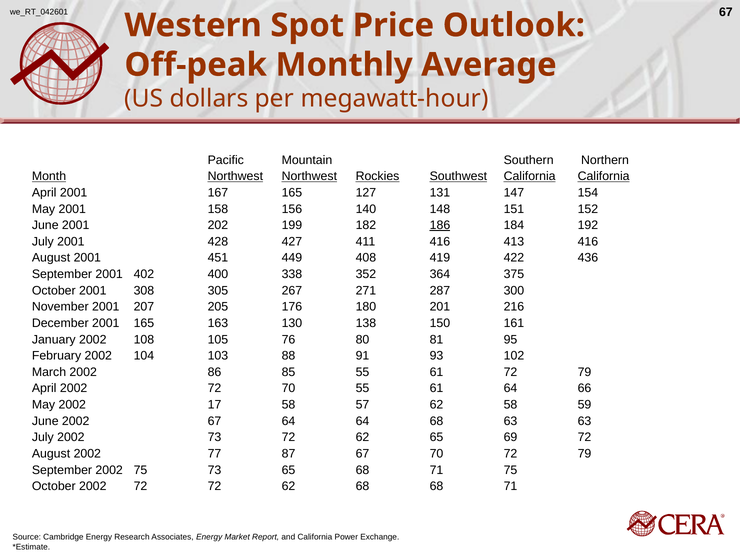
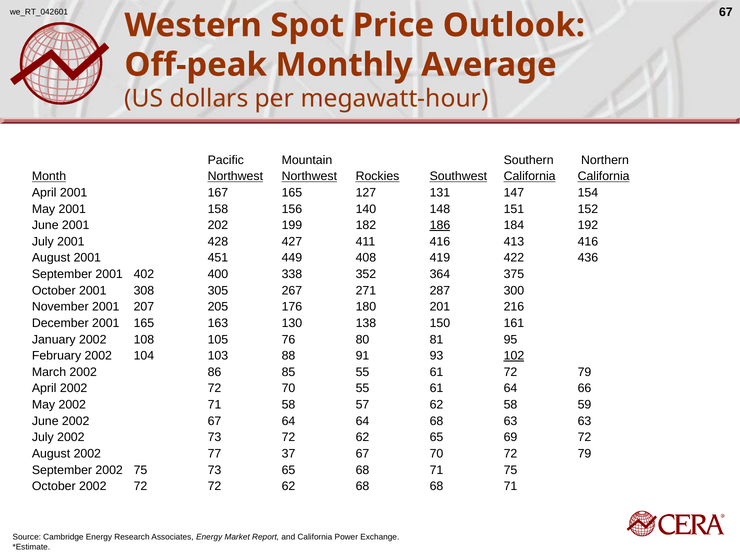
102 underline: none -> present
2002 17: 17 -> 71
87: 87 -> 37
